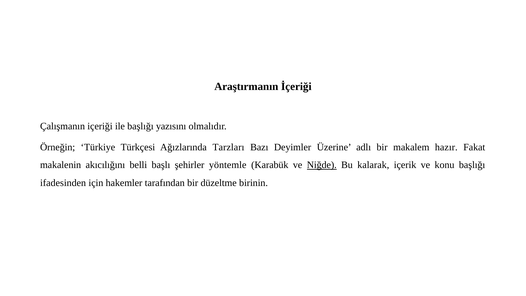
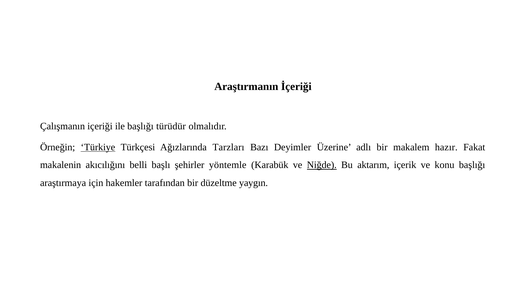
yazısını: yazısını -> türüdür
Türkiye underline: none -> present
kalarak: kalarak -> aktarım
ifadesinden: ifadesinden -> araştırmaya
birinin: birinin -> yaygın
